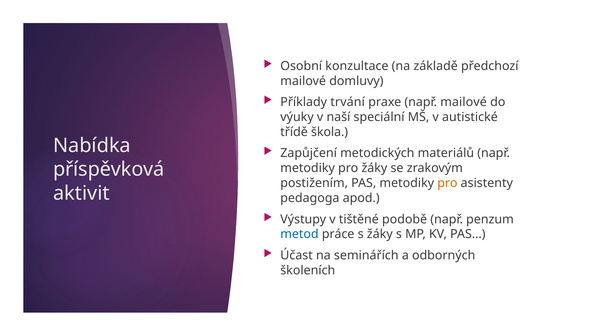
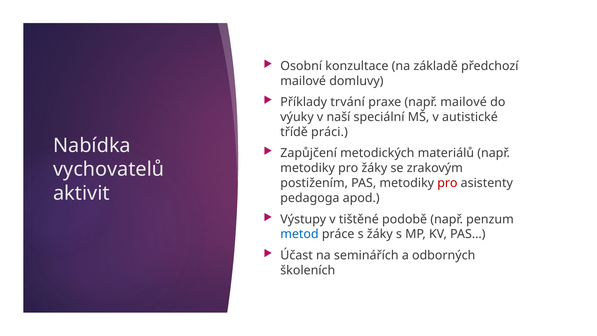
škola: škola -> práci
příspěvková: příspěvková -> vychovatelů
pro at (447, 183) colour: orange -> red
